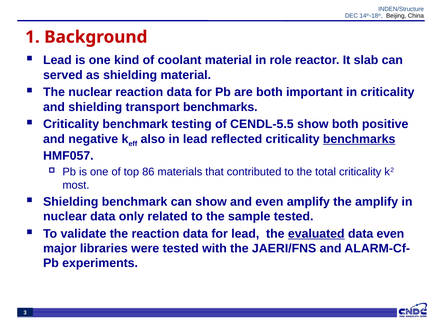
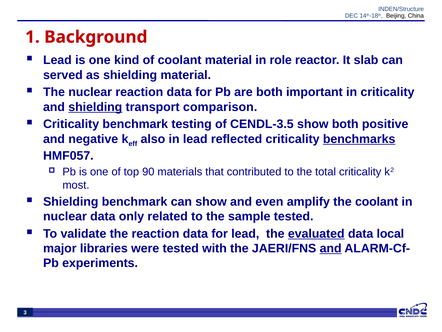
shielding at (95, 107) underline: none -> present
transport benchmarks: benchmarks -> comparison
CENDL-5.5: CENDL-5.5 -> CENDL-3.5
86: 86 -> 90
the amplify: amplify -> coolant
data even: even -> local
and at (331, 248) underline: none -> present
